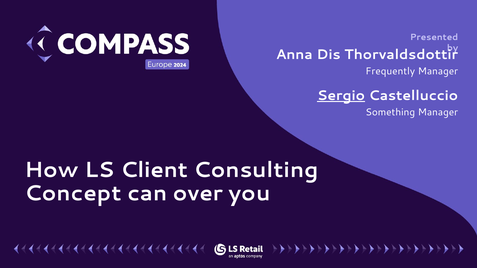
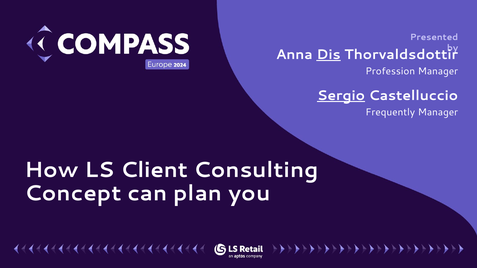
Dis underline: none -> present
Frequently: Frequently -> Profession
Something: Something -> Frequently
over: over -> plan
